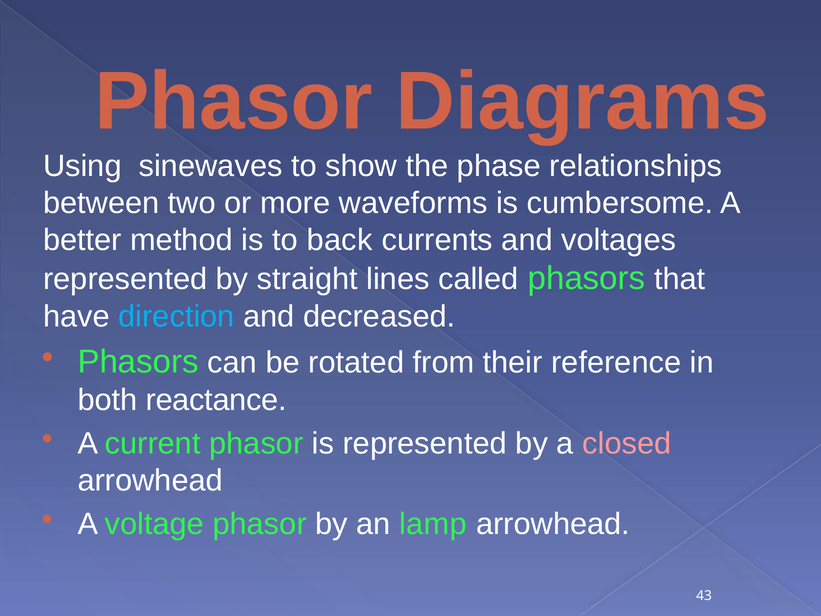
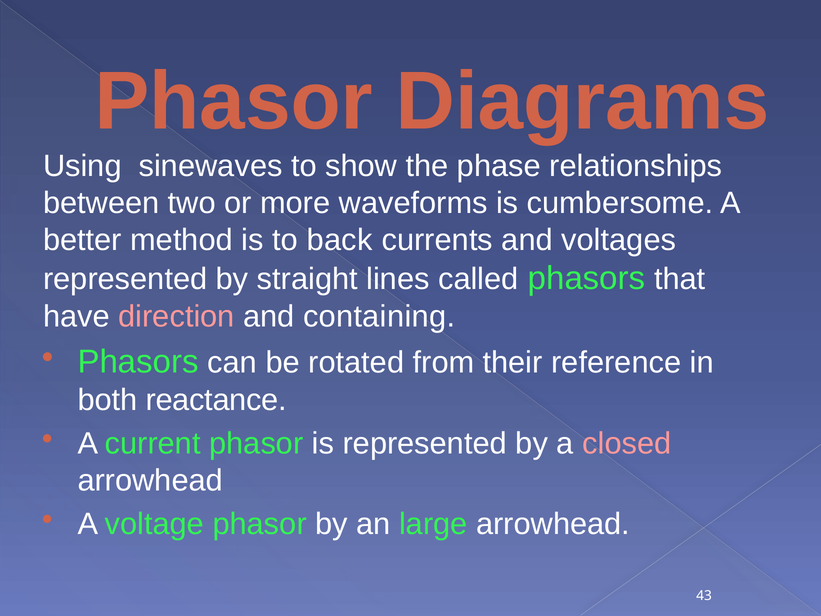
direction colour: light blue -> pink
decreased: decreased -> containing
lamp: lamp -> large
